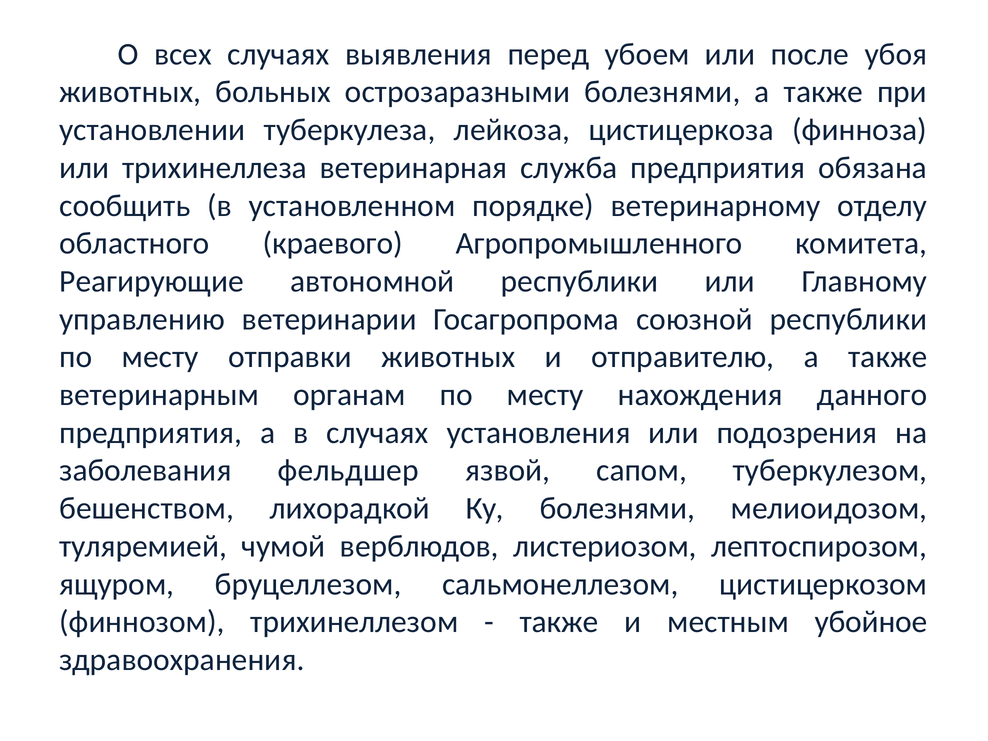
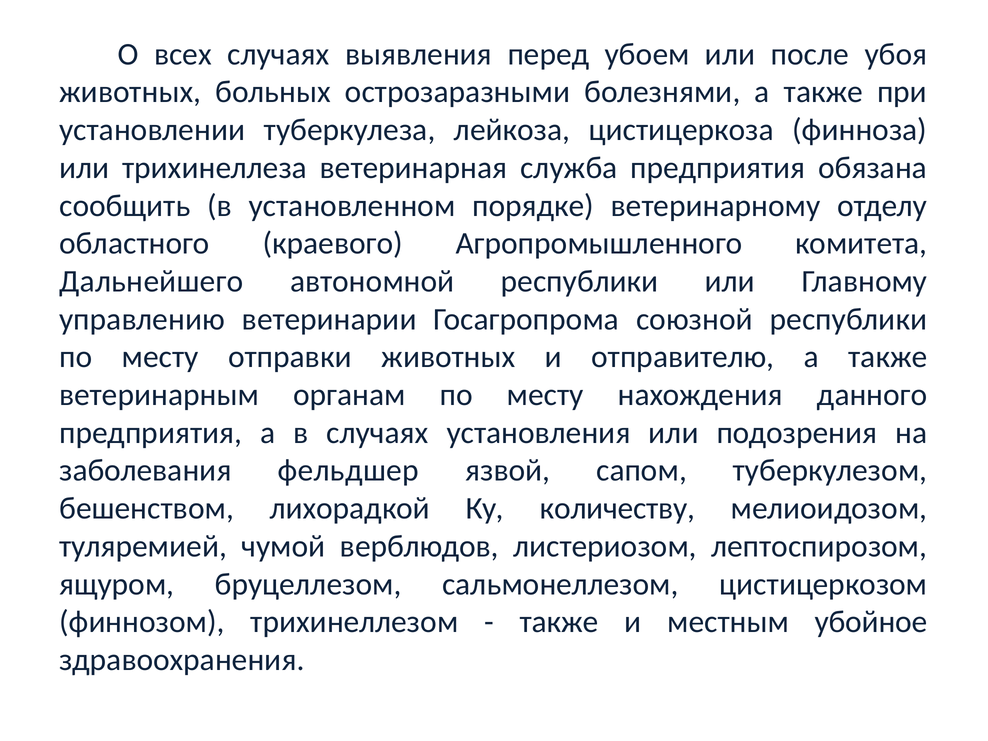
Реагирующие: Реагирующие -> Дальнейшего
Ку болезнями: болезнями -> количеству
